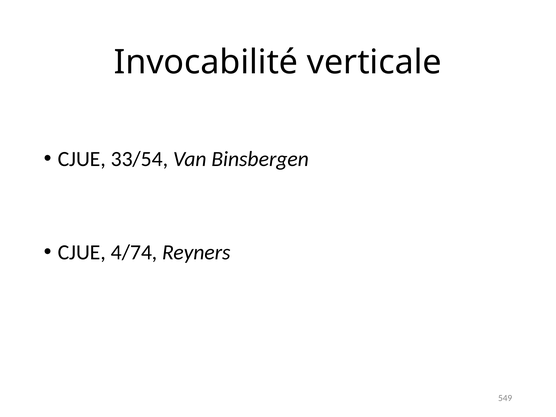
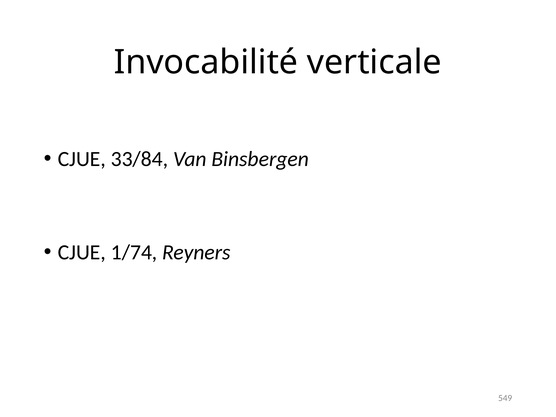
33/54: 33/54 -> 33/84
4/74: 4/74 -> 1/74
